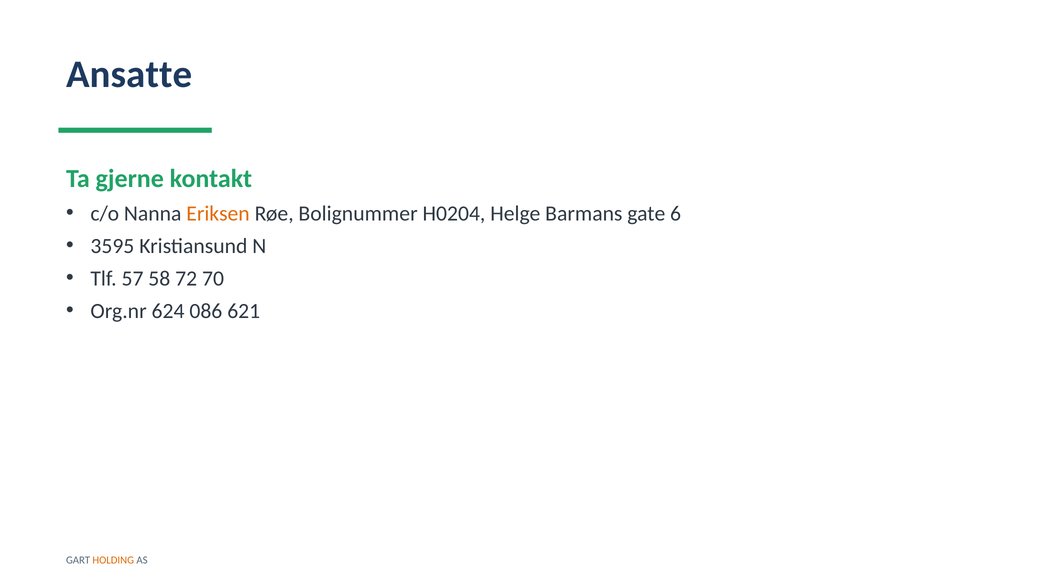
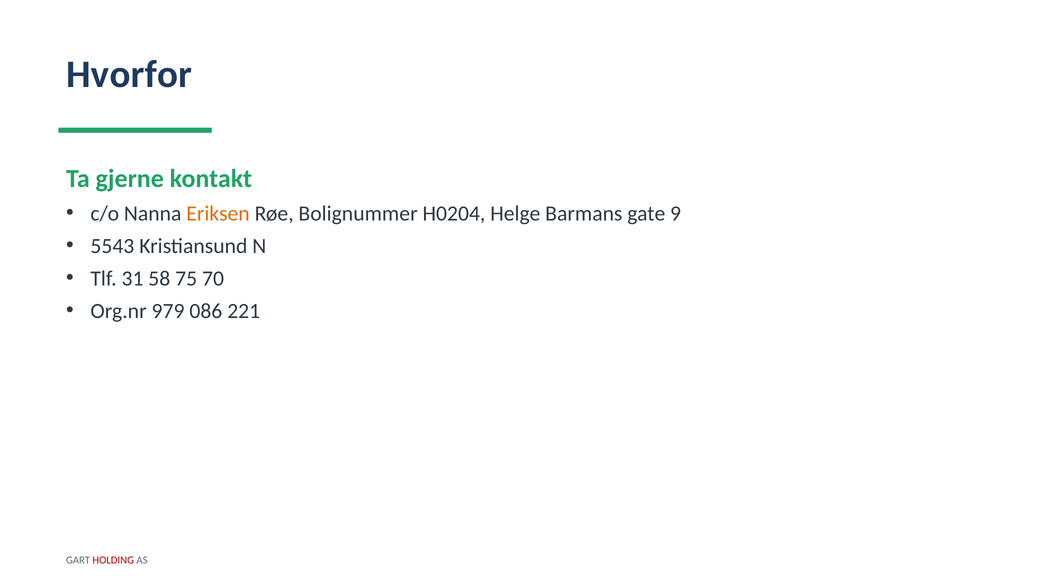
Ansatte: Ansatte -> Hvorfor
6: 6 -> 9
3595: 3595 -> 5543
57: 57 -> 31
72: 72 -> 75
624: 624 -> 979
621: 621 -> 221
HOLDING colour: orange -> red
